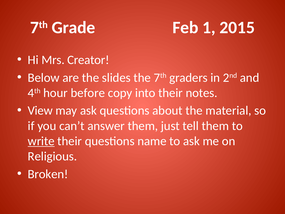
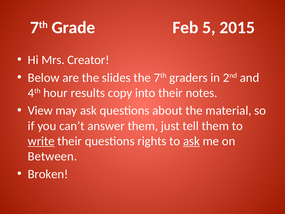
1: 1 -> 5
before: before -> results
name: name -> rights
ask at (191, 141) underline: none -> present
Religious: Religious -> Between
